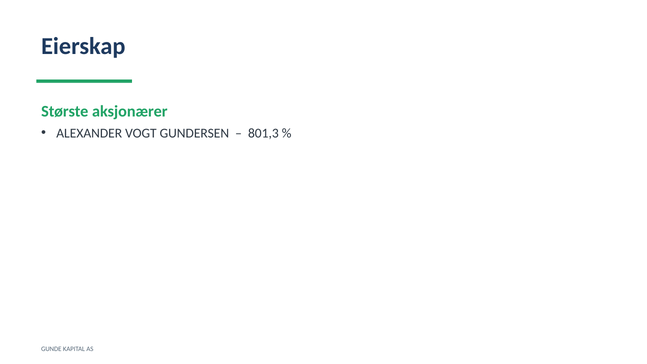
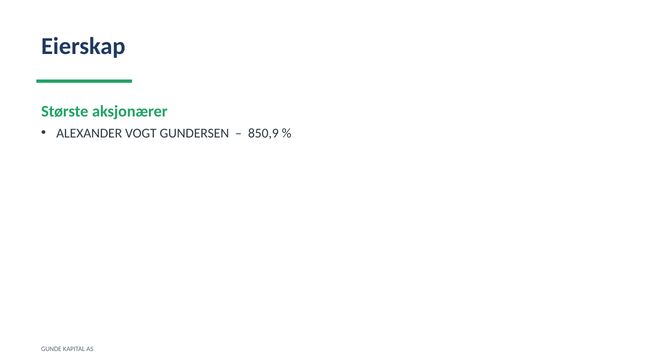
801,3: 801,3 -> 850,9
